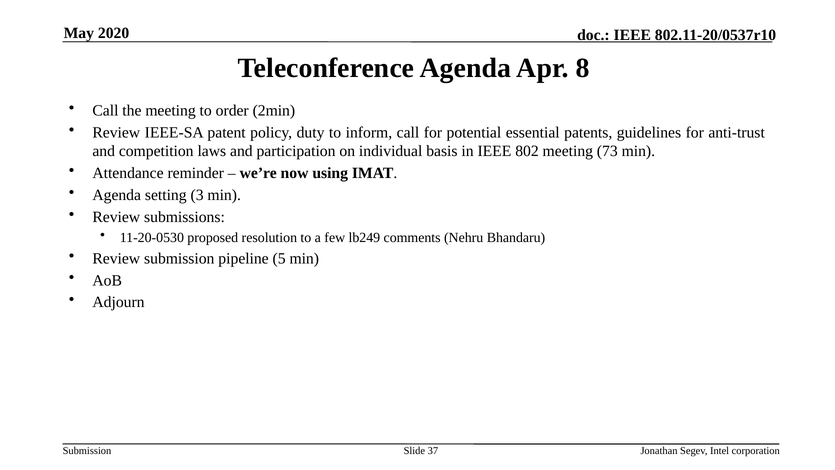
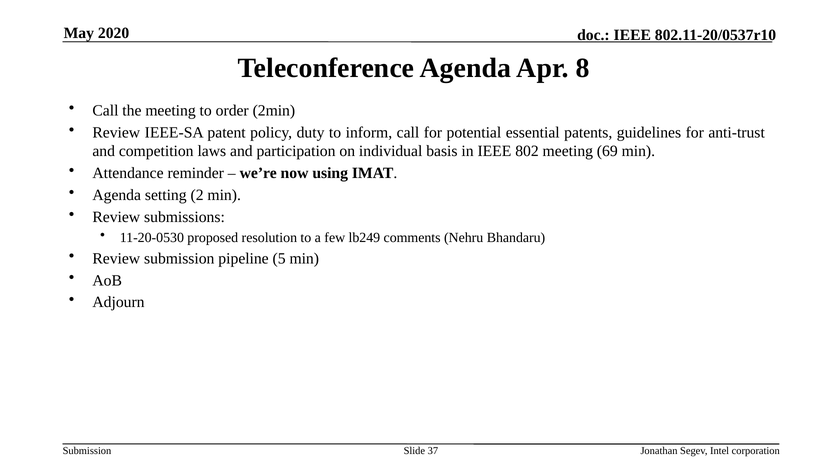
73: 73 -> 69
3: 3 -> 2
